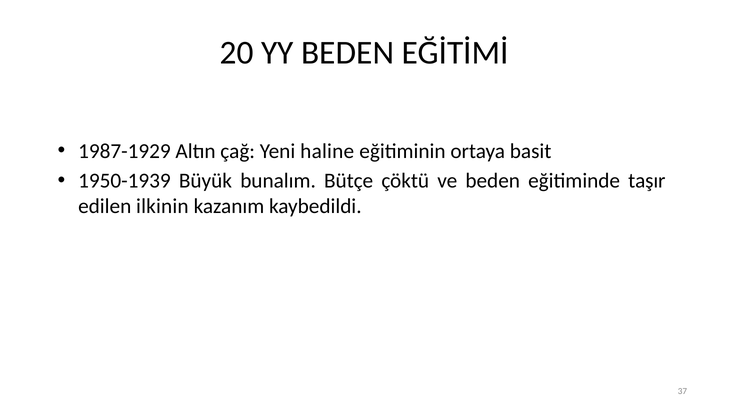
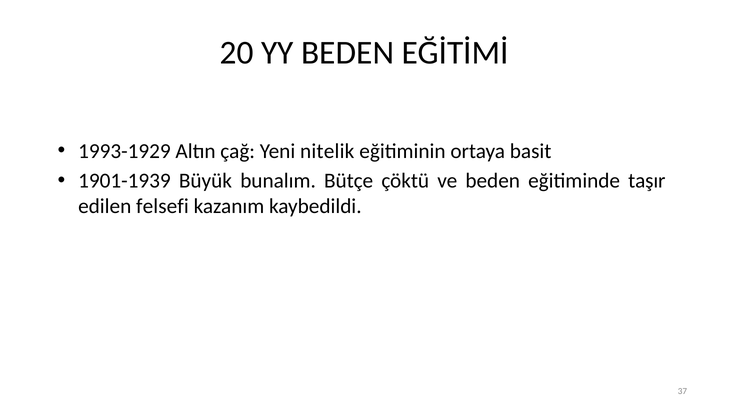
1987-1929: 1987-1929 -> 1993-1929
haline: haline -> nitelik
1950-1939: 1950-1939 -> 1901-1939
ilkinin: ilkinin -> felsefi
